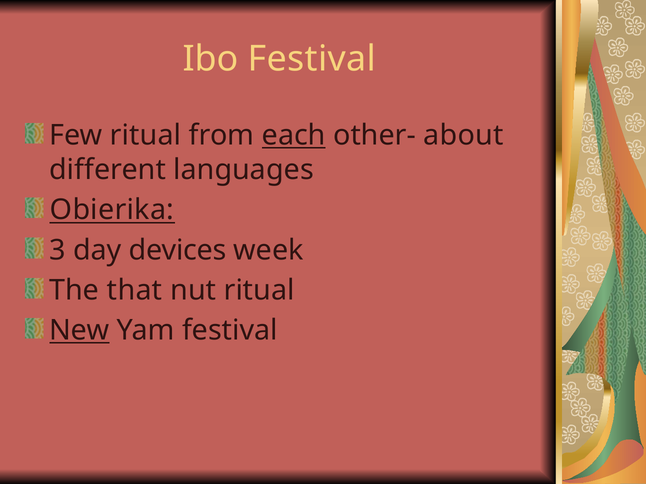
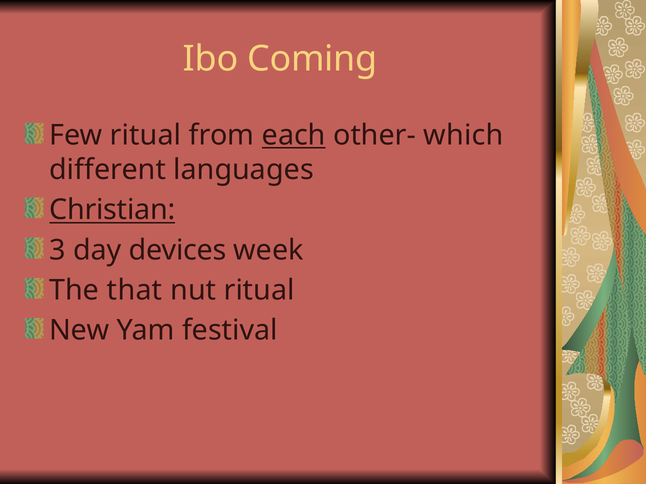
Ibo Festival: Festival -> Coming
about: about -> which
Obierika: Obierika -> Christian
New underline: present -> none
